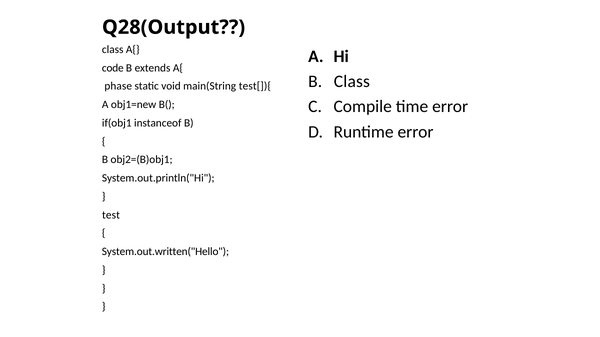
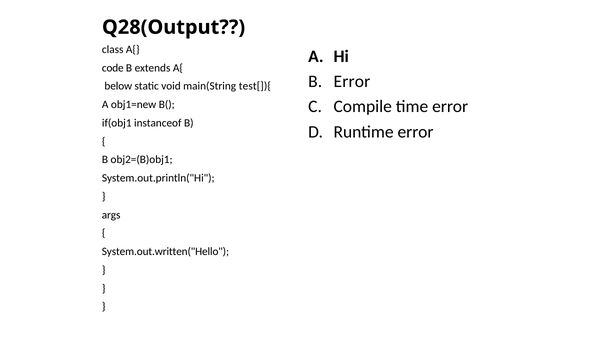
B Class: Class -> Error
phase: phase -> below
test: test -> args
